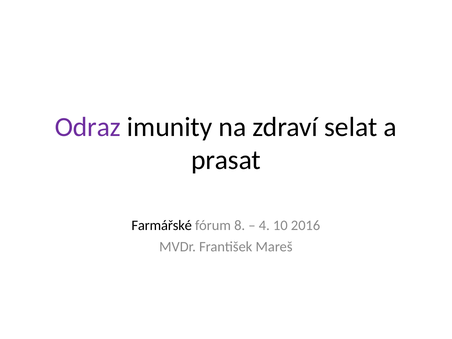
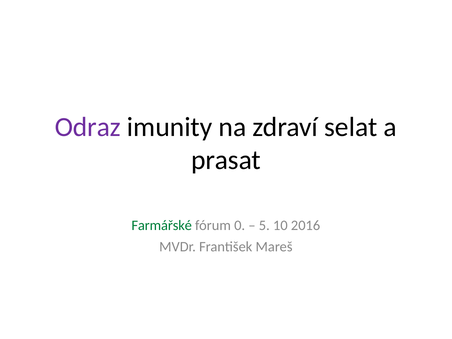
Farmářské colour: black -> green
8: 8 -> 0
4: 4 -> 5
